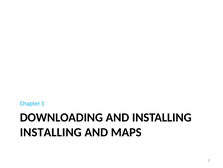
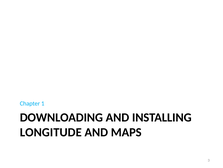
INSTALLING at (51, 132): INSTALLING -> LONGITUDE
